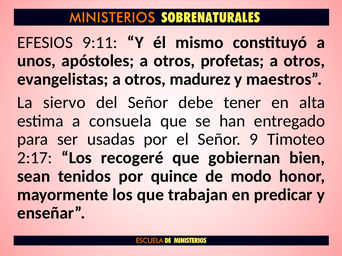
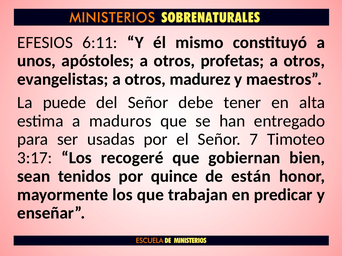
9:11: 9:11 -> 6:11
siervo: siervo -> puede
consuela: consuela -> maduros
9: 9 -> 7
2:17: 2:17 -> 3:17
modo: modo -> están
